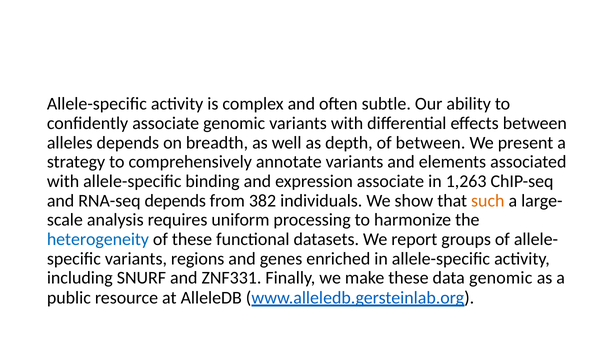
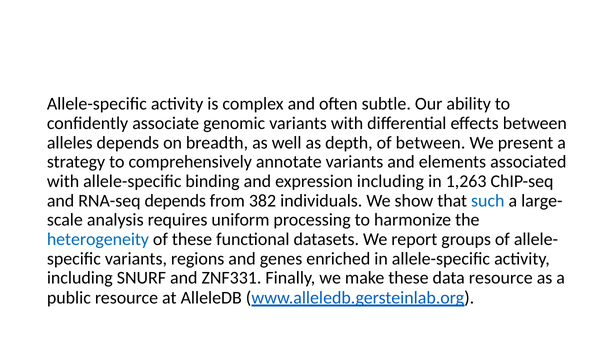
expression associate: associate -> including
such colour: orange -> blue
data genomic: genomic -> resource
